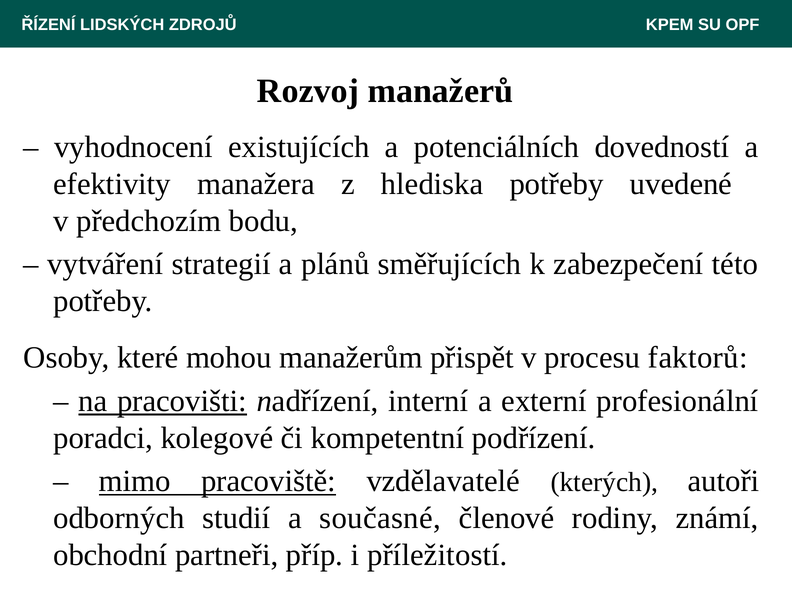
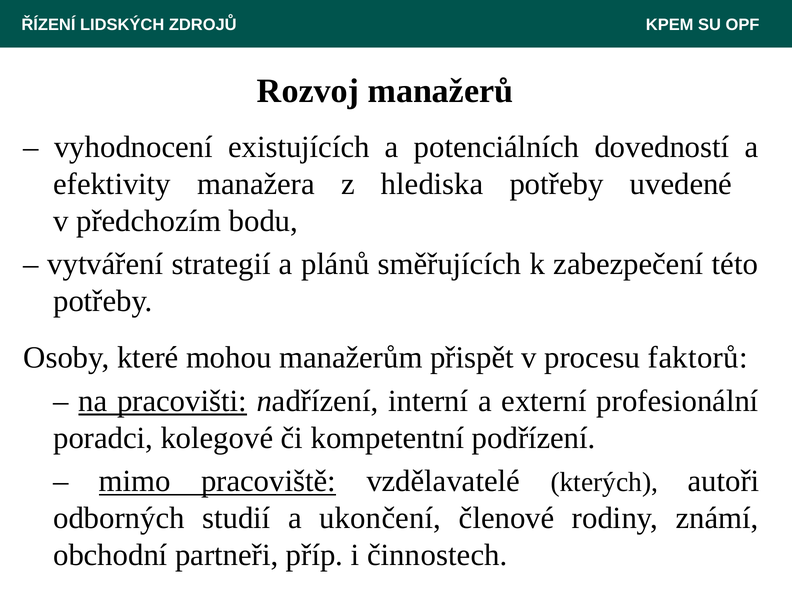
současné: současné -> ukončení
příležitostí: příležitostí -> činnostech
